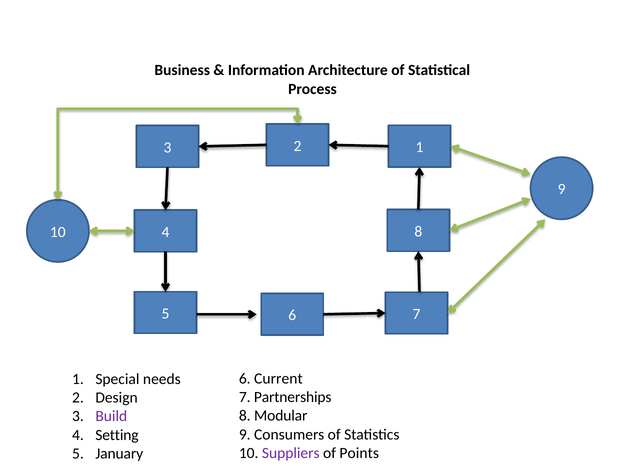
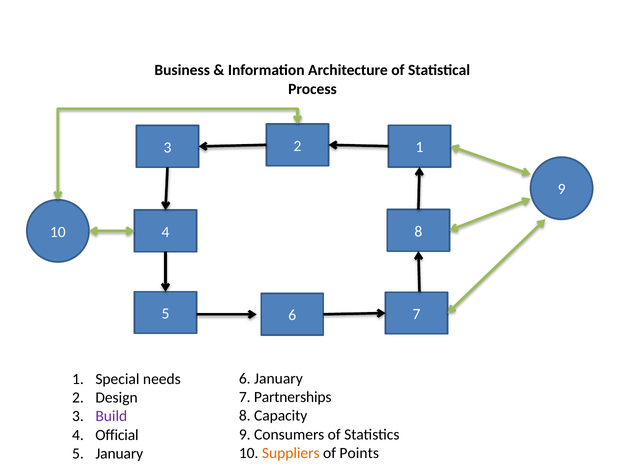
6 Current: Current -> January
Modular: Modular -> Capacity
Setting: Setting -> Official
Suppliers colour: purple -> orange
